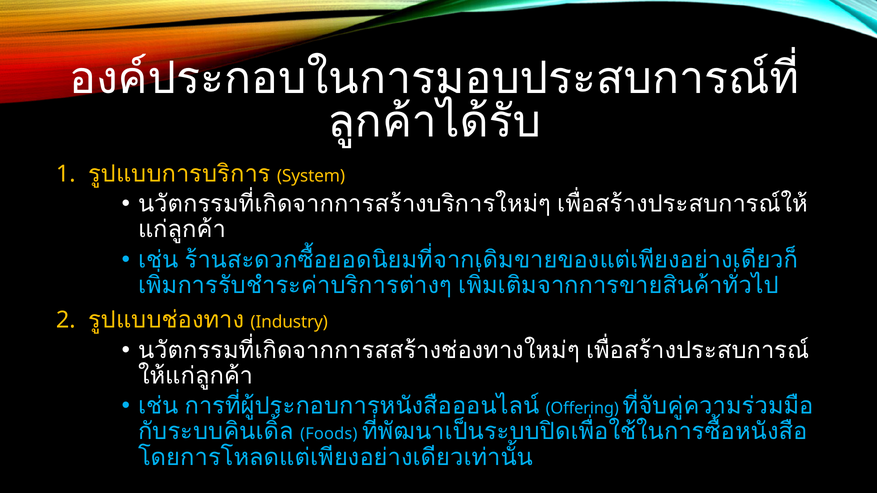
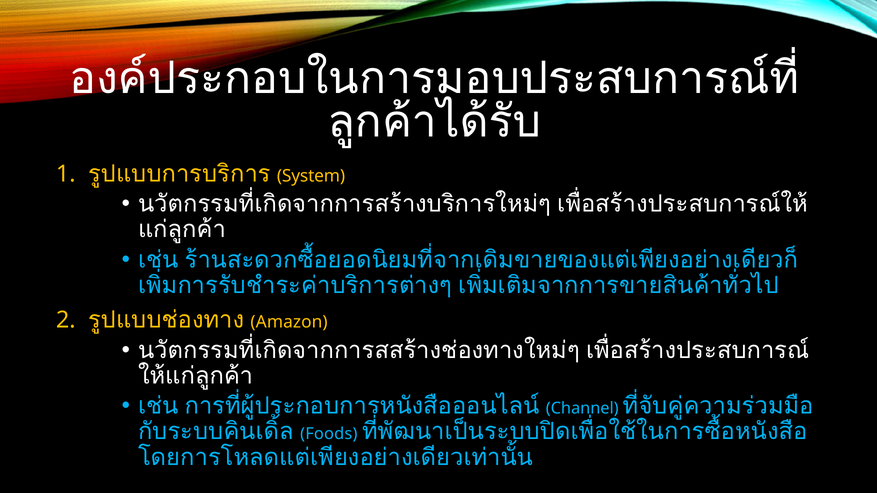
Industry: Industry -> Amazon
Offering: Offering -> Channel
